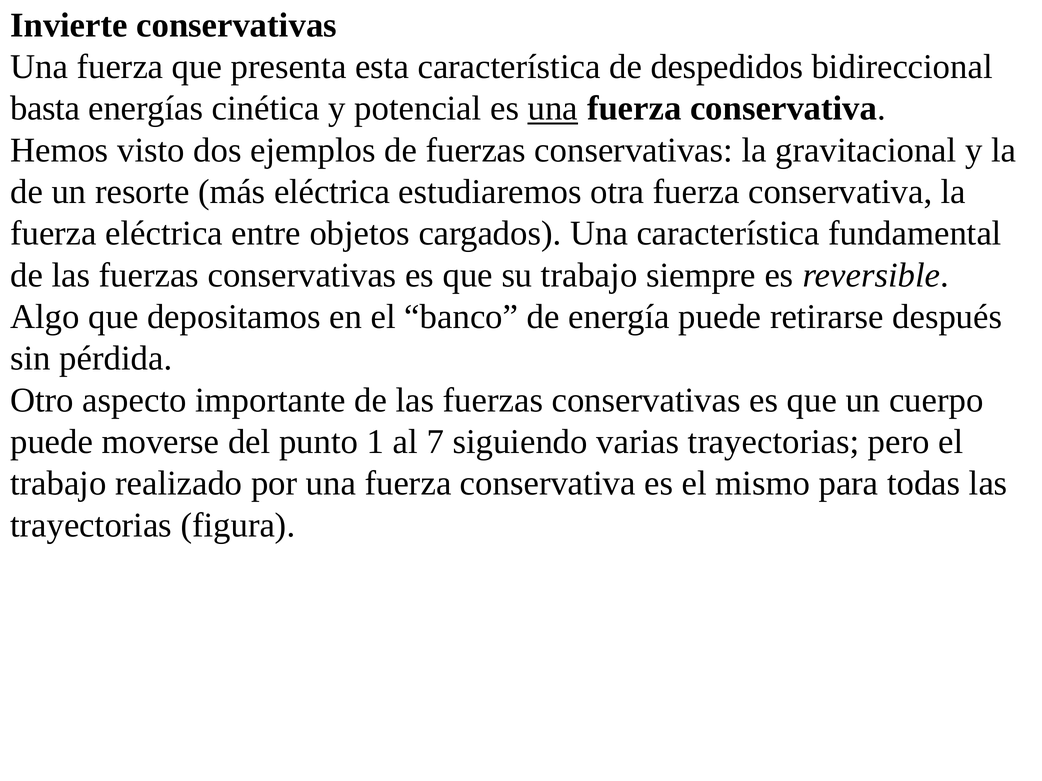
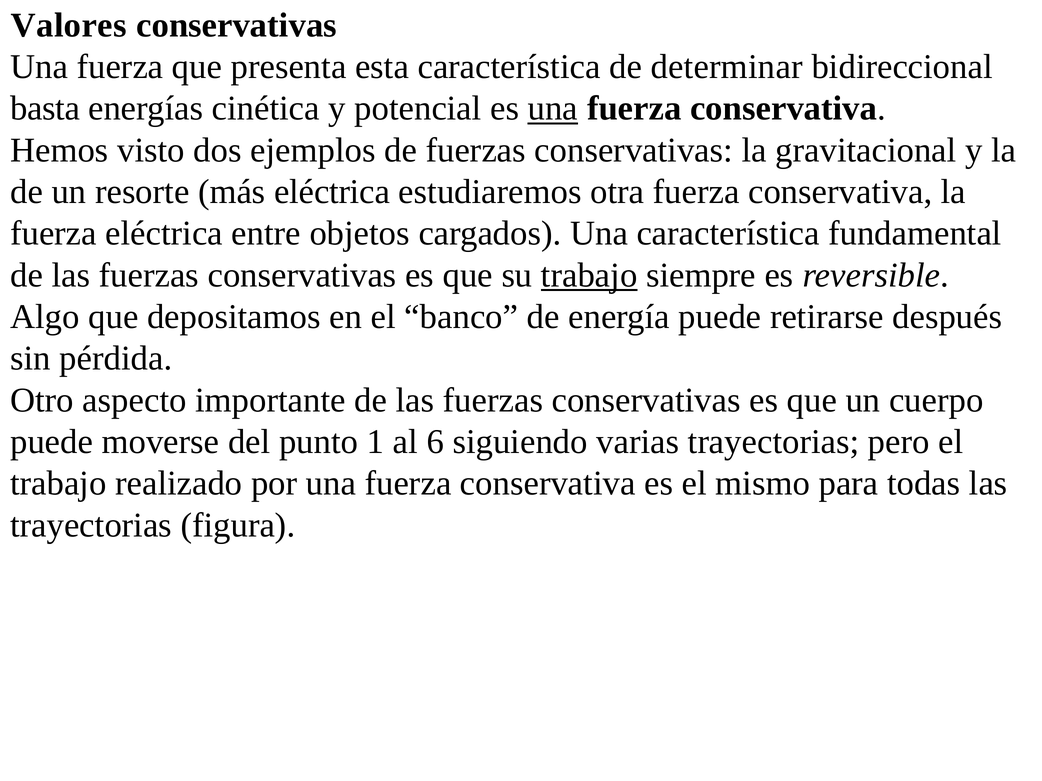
Invierte: Invierte -> Valores
despedidos: despedidos -> determinar
trabajo at (589, 275) underline: none -> present
7: 7 -> 6
